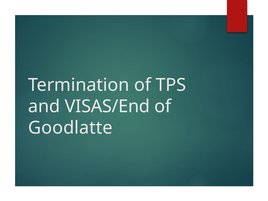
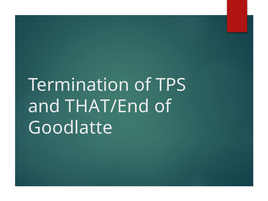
VISAS/End: VISAS/End -> THAT/End
